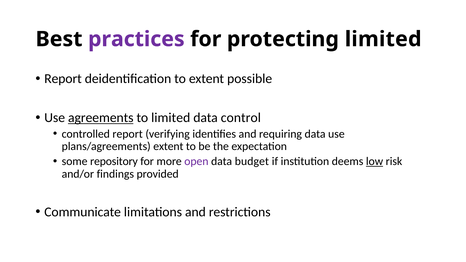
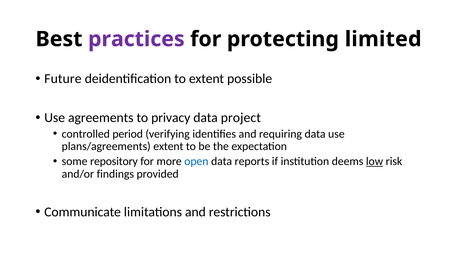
Report at (63, 79): Report -> Future
agreements underline: present -> none
to limited: limited -> privacy
control: control -> project
controlled report: report -> period
open colour: purple -> blue
budget: budget -> reports
